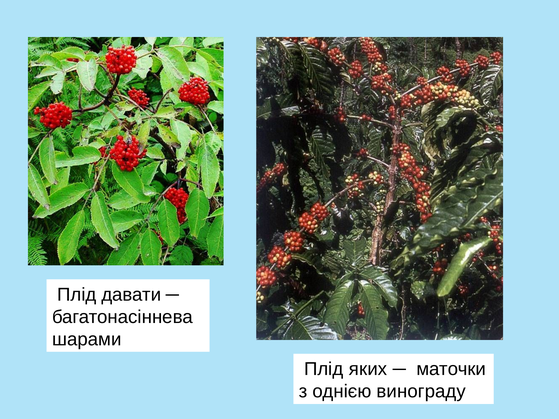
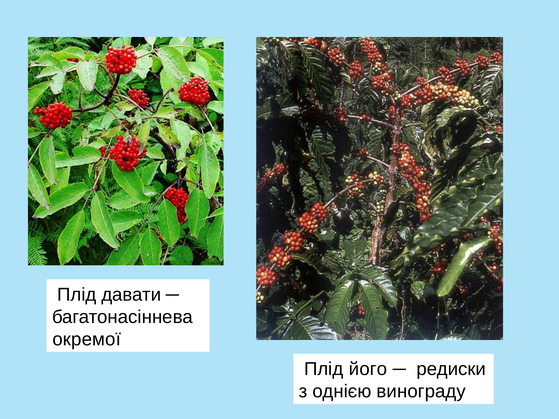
шарами: шарами -> окремої
яких: яких -> його
маточки: маточки -> редиски
